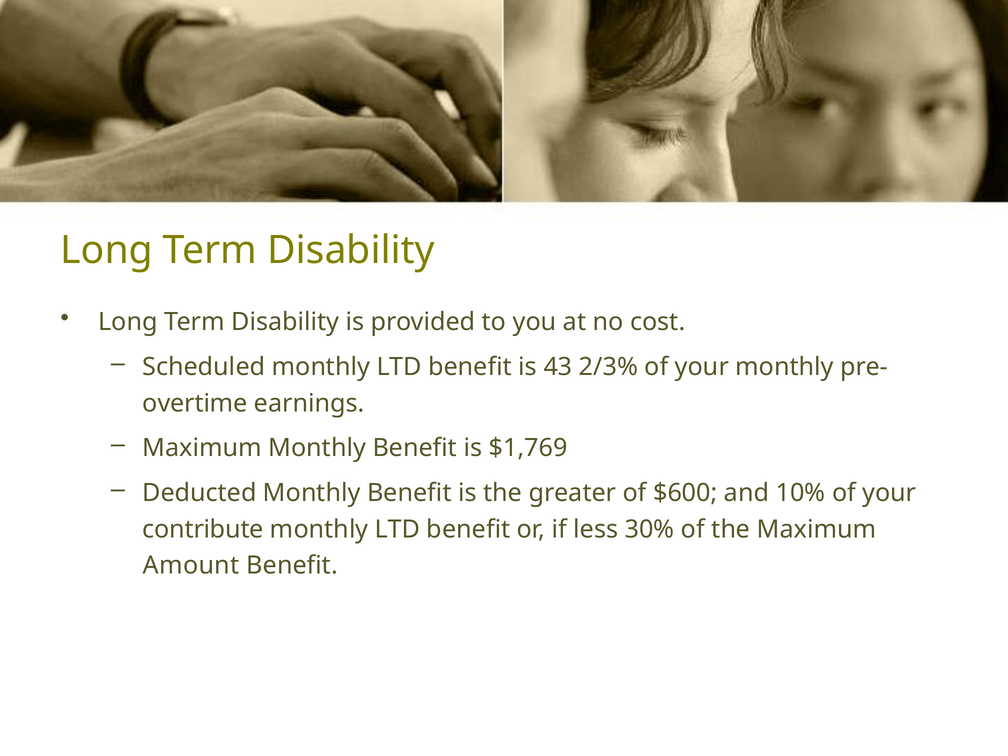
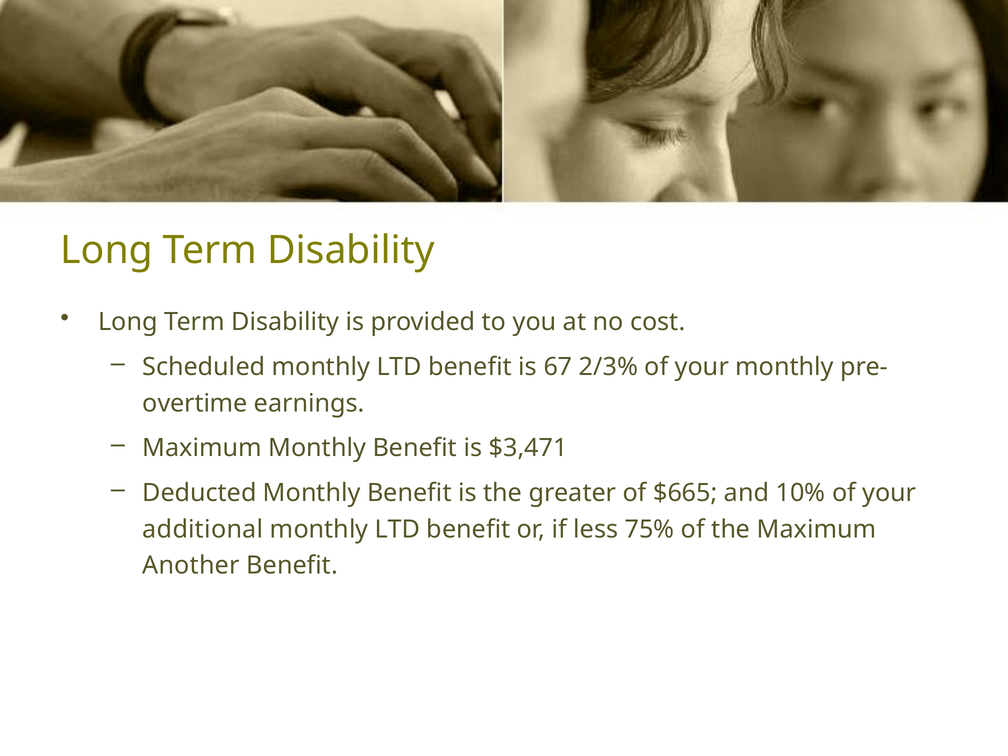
43: 43 -> 67
$1,769: $1,769 -> $3,471
$600: $600 -> $665
contribute: contribute -> additional
30%: 30% -> 75%
Amount: Amount -> Another
